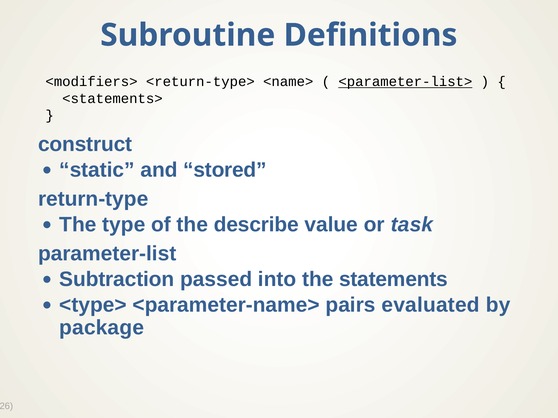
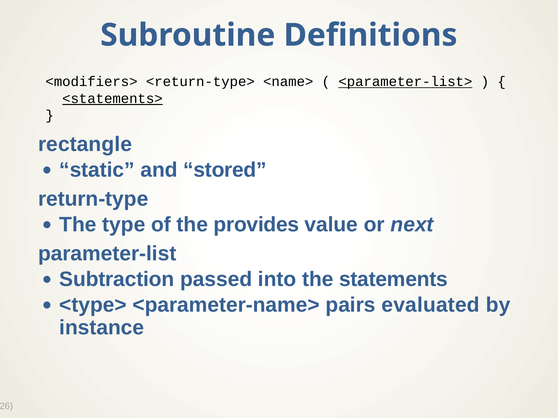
<statements> underline: none -> present
construct: construct -> rectangle
describe: describe -> provides
task: task -> next
package: package -> instance
